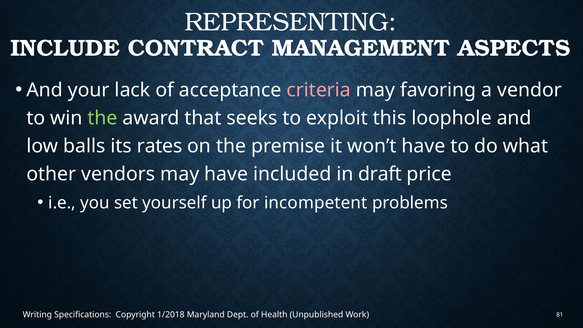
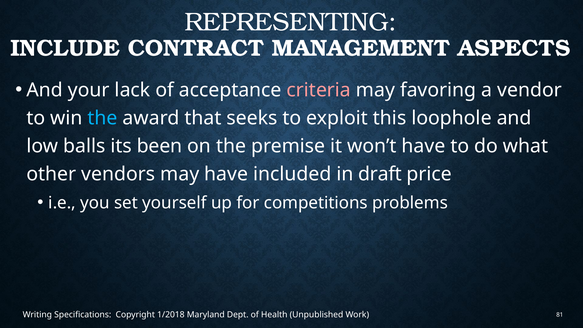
the at (103, 118) colour: light green -> light blue
rates: rates -> been
incompetent: incompetent -> competitions
